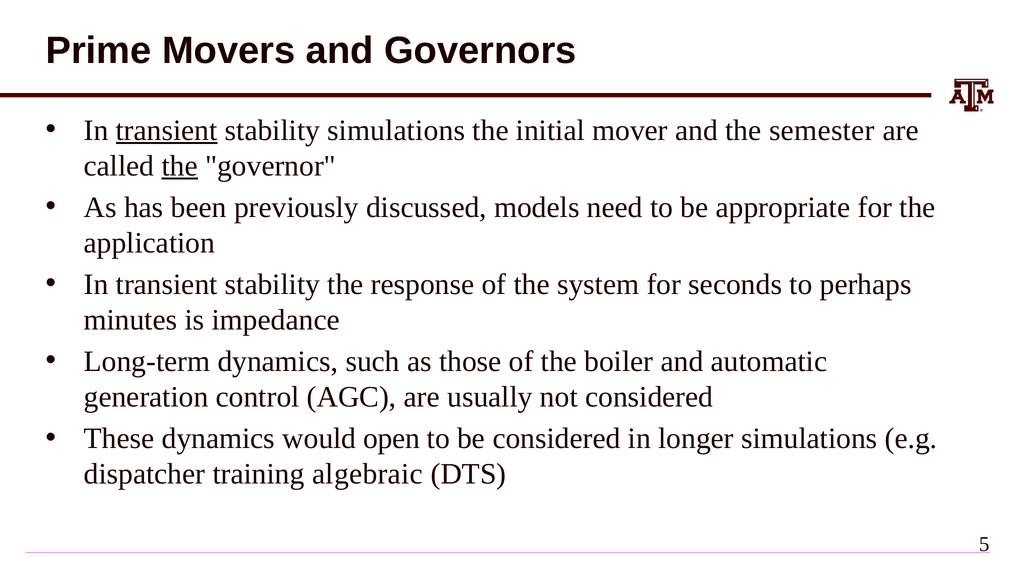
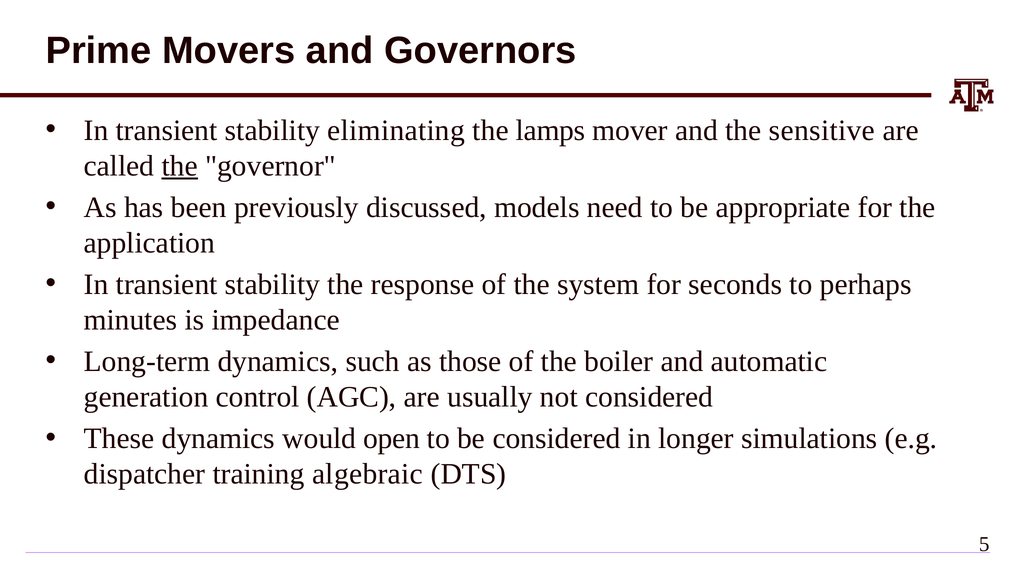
transient at (167, 130) underline: present -> none
stability simulations: simulations -> eliminating
initial: initial -> lamps
semester: semester -> sensitive
